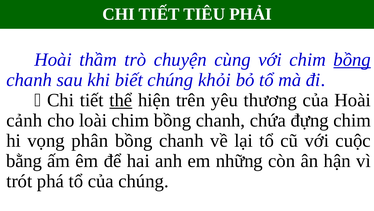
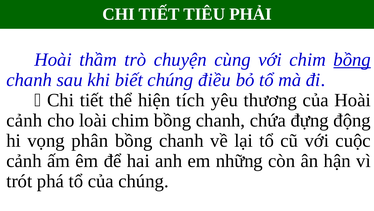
khỏi: khỏi -> điều
thể underline: present -> none
trên: trên -> tích
đựng chim: chim -> động
bằng at (24, 160): bằng -> cảnh
